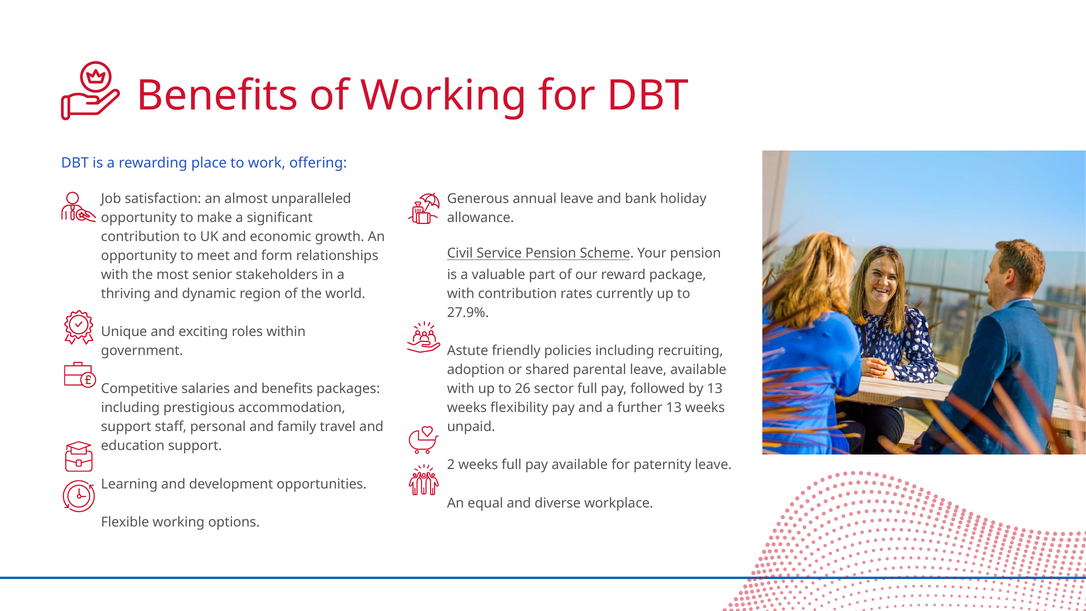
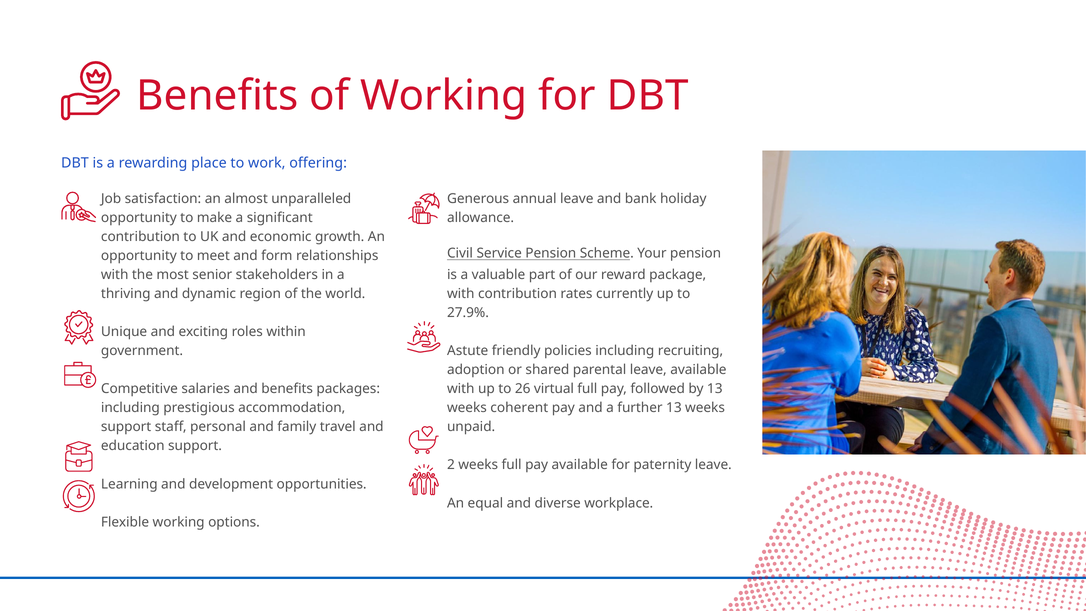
sector: sector -> virtual
flexibility: flexibility -> coherent
